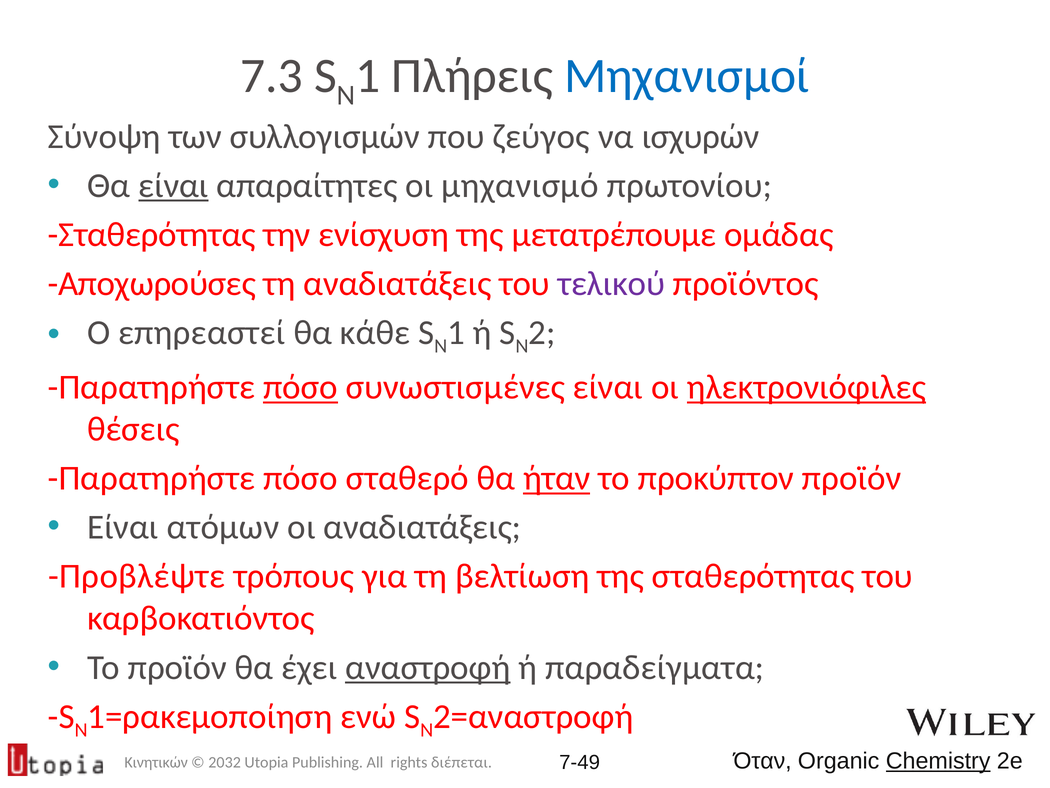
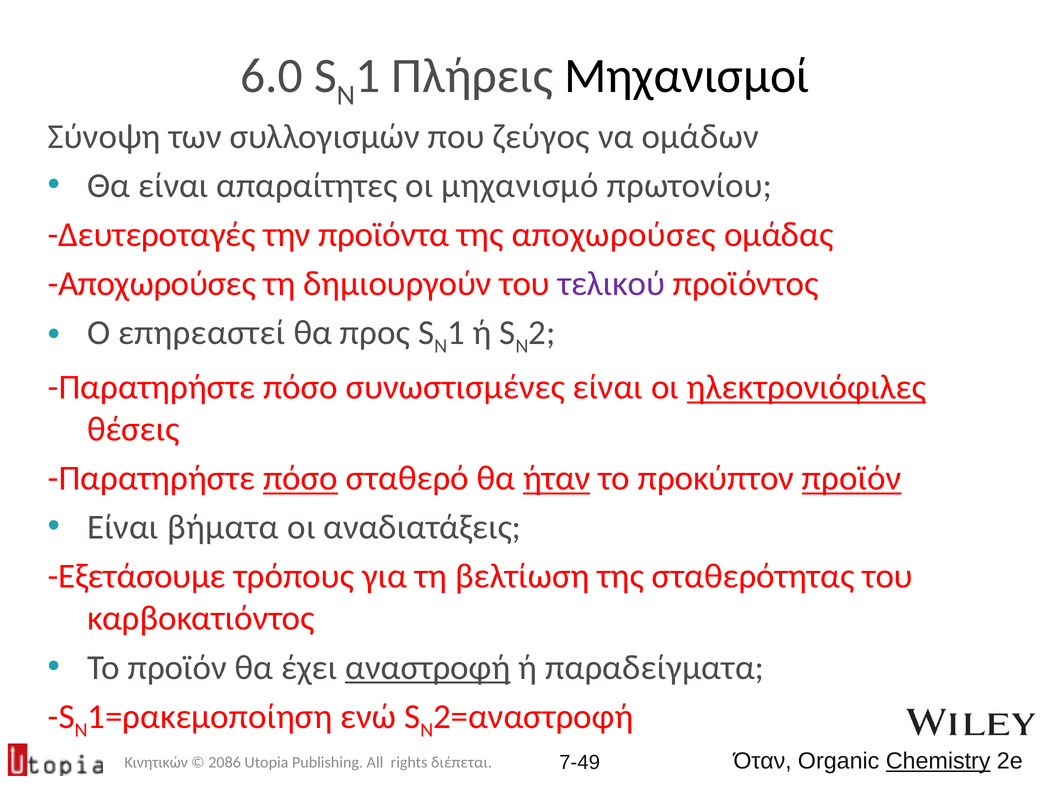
7.3: 7.3 -> 6.0
Μηχανισμοί colour: blue -> black
ισχυρών: ισχυρών -> ομάδων
είναι at (173, 185) underline: present -> none
Σταθερότητας at (152, 234): Σταθερότητας -> Δευτεροταγές
ενίσχυση: ενίσχυση -> προϊόντα
της μετατρέπουμε: μετατρέπουμε -> αποχωρούσες
τη αναδιατάξεις: αναδιατάξεις -> δημιουργούν
κάθε: κάθε -> προς
πόσο at (300, 387) underline: present -> none
πόσο at (300, 478) underline: none -> present
προϊόν at (852, 478) underline: none -> present
ατόμων: ατόμων -> βήματα
Προβλέψτε: Προβλέψτε -> Εξετάσουμε
2032: 2032 -> 2086
